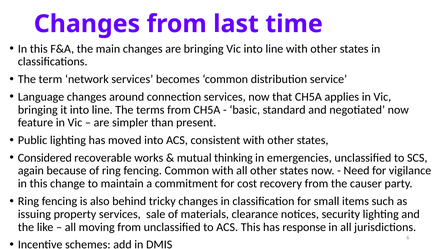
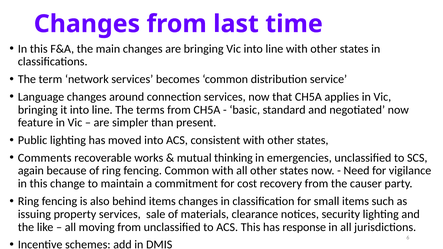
Considered: Considered -> Comments
behind tricky: tricky -> items
